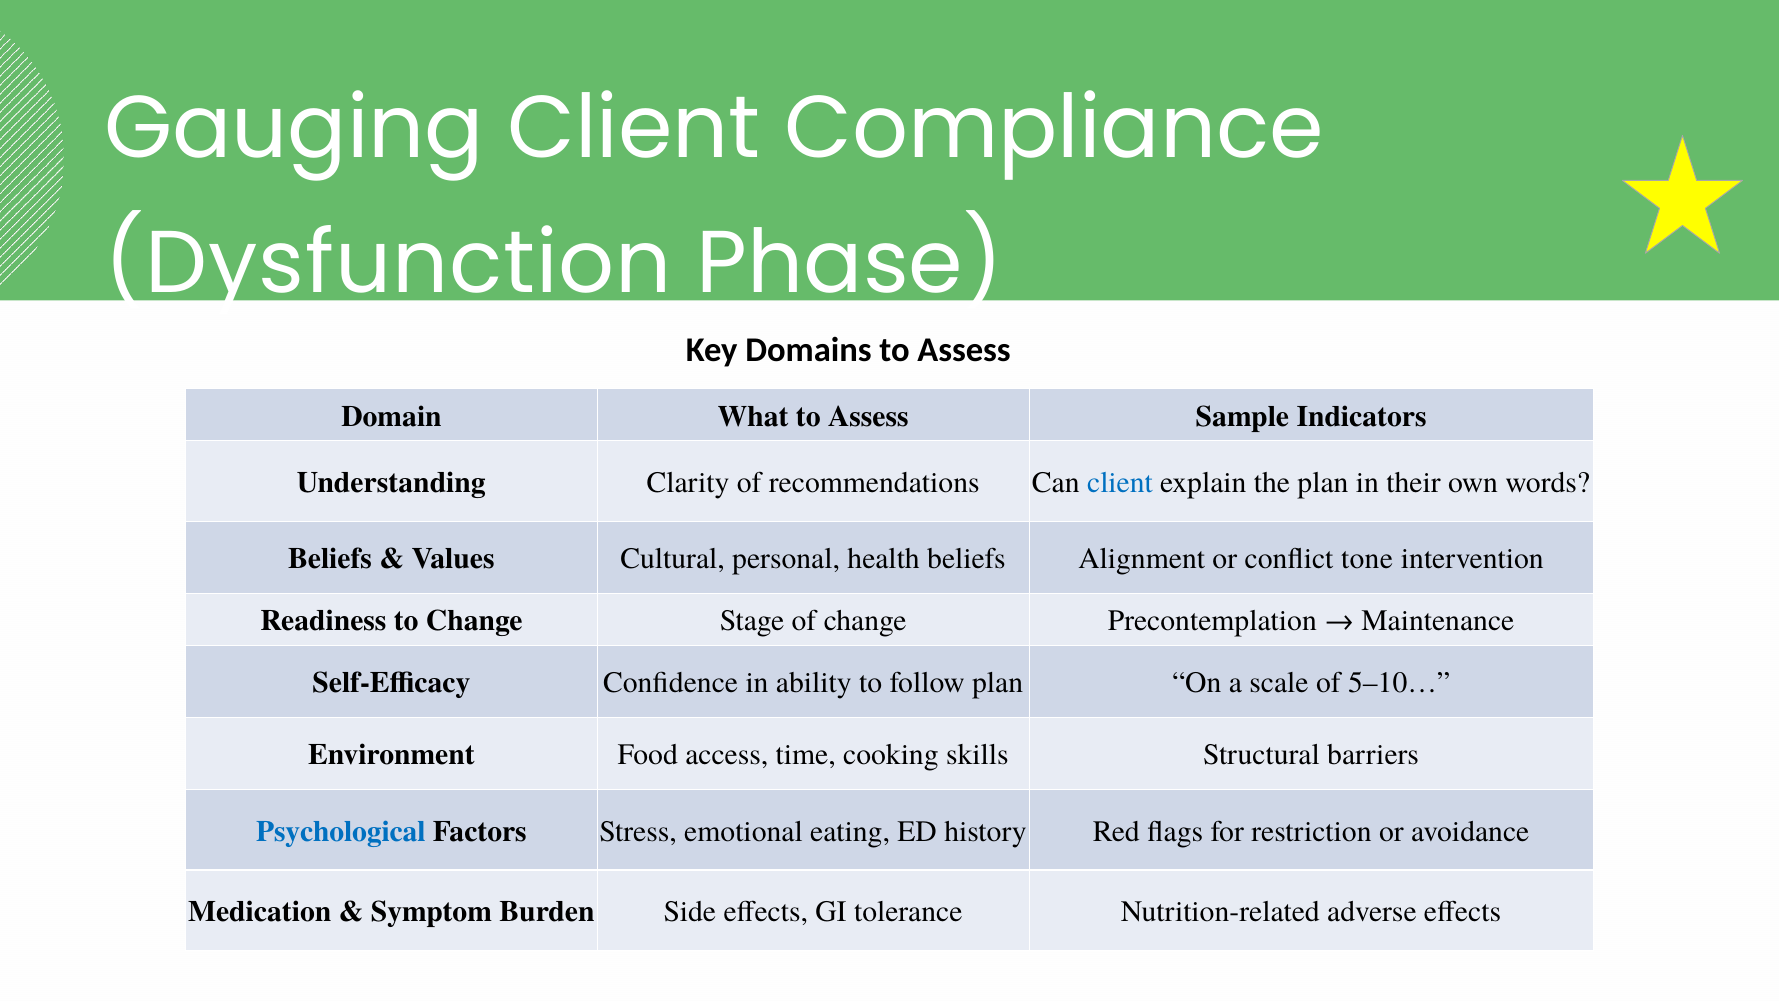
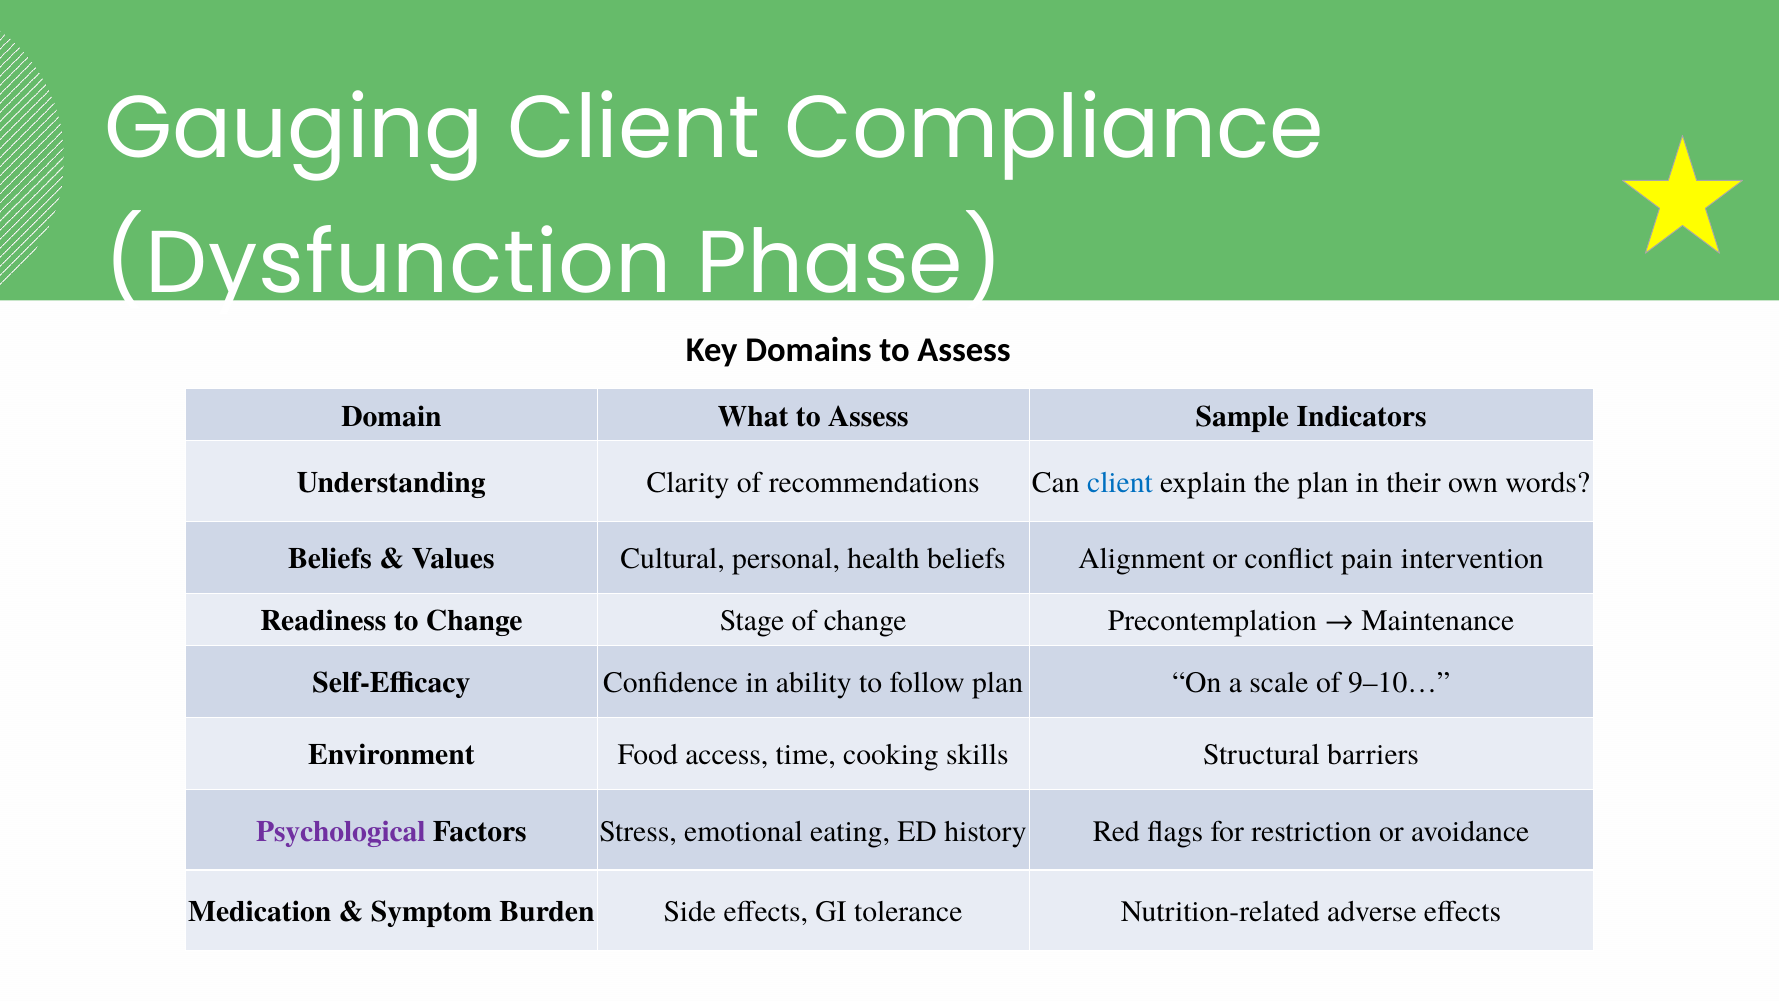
tone: tone -> pain
5–10…: 5–10… -> 9–10…
Psychological colour: blue -> purple
